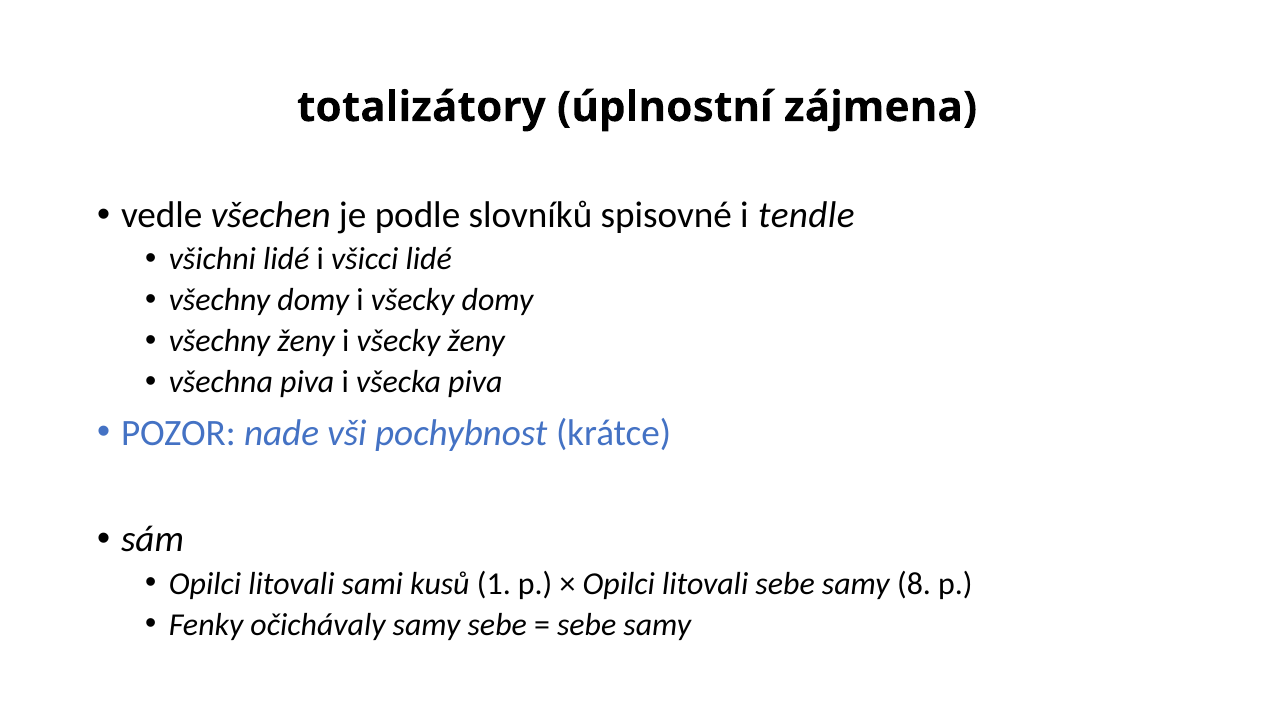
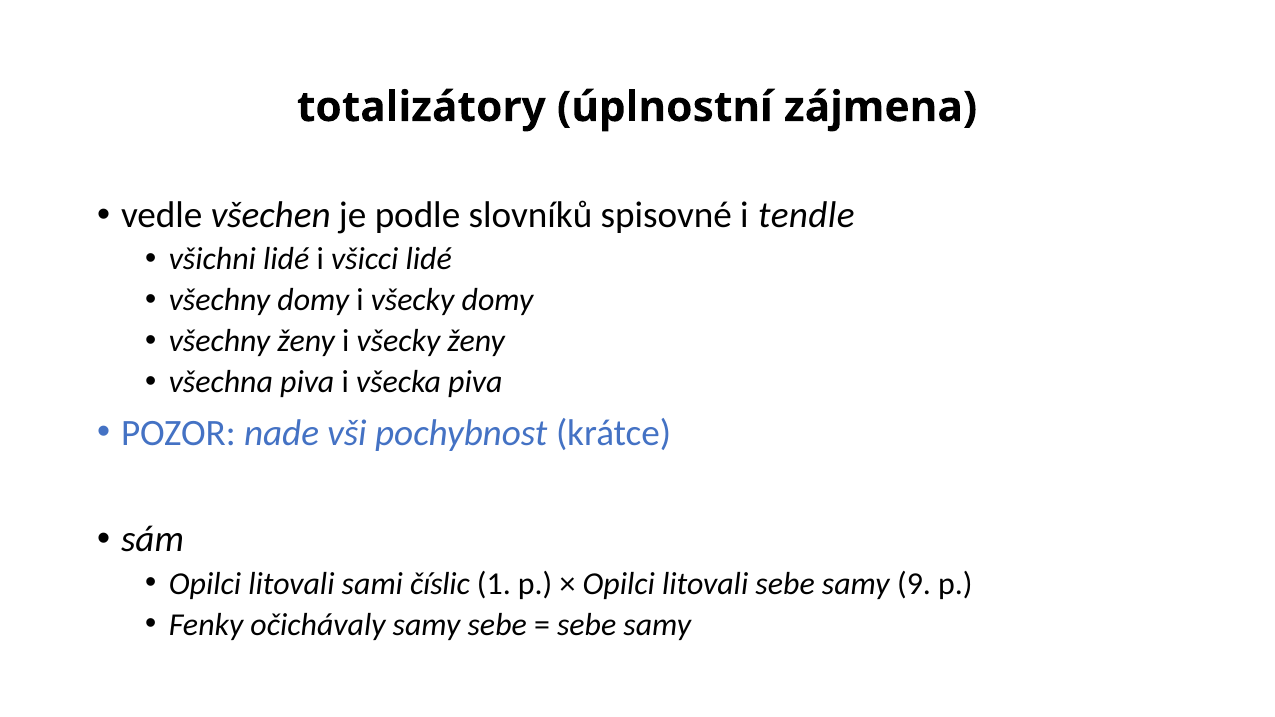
kusů: kusů -> číslic
8: 8 -> 9
